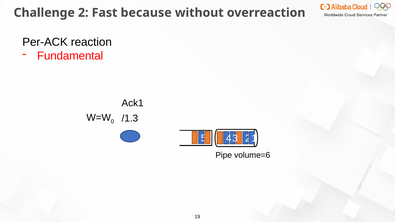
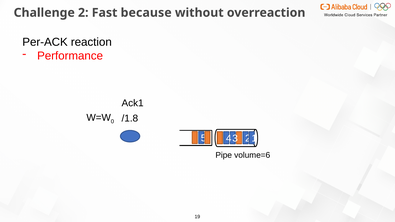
Fundamental: Fundamental -> Performance
/1.3: /1.3 -> /1.8
